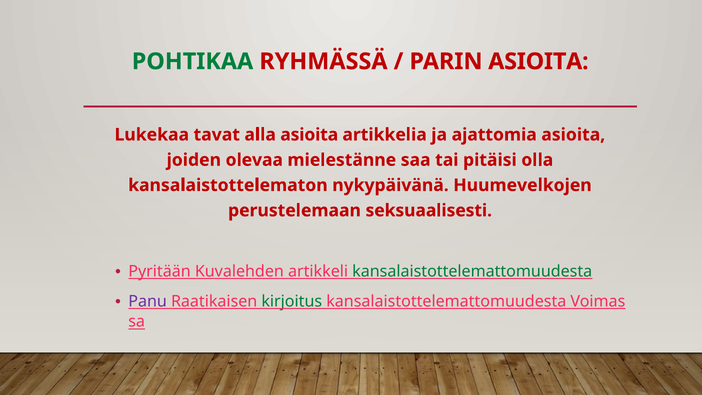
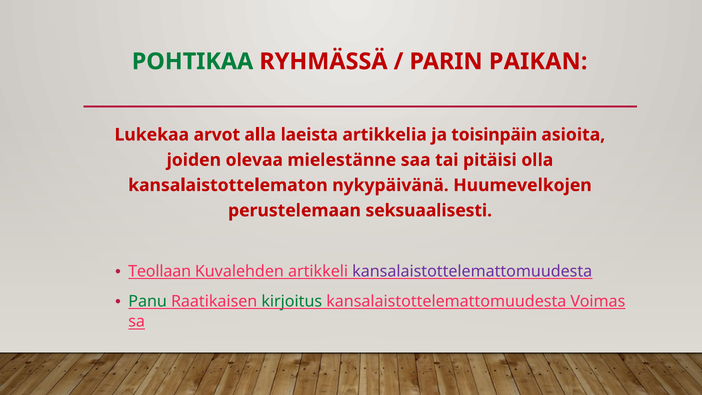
PARIN ASIOITA: ASIOITA -> PAIKAN
tavat: tavat -> arvot
alla asioita: asioita -> laeista
ajattomia: ajattomia -> toisinpäin
Pyritään: Pyritään -> Teollaan
kansalaistottelemattomuudesta at (472, 271) colour: green -> purple
Panu colour: purple -> green
